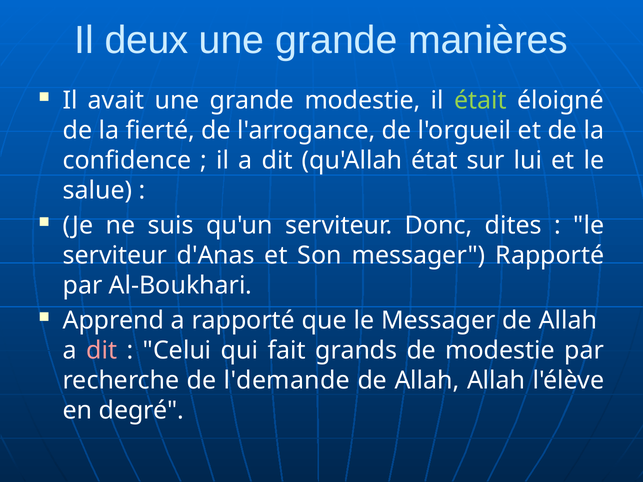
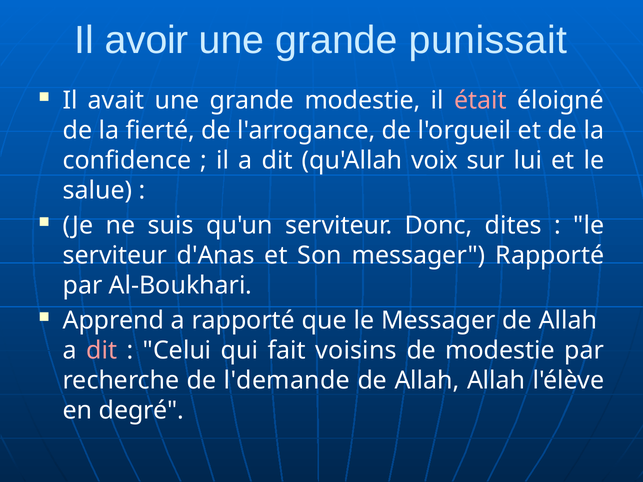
deux: deux -> avoir
manières: manières -> punissait
était colour: light green -> pink
état: état -> voix
grands: grands -> voisins
